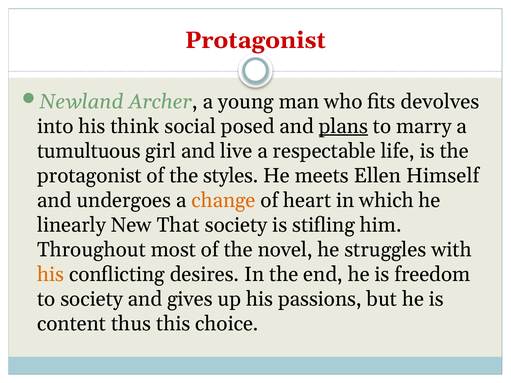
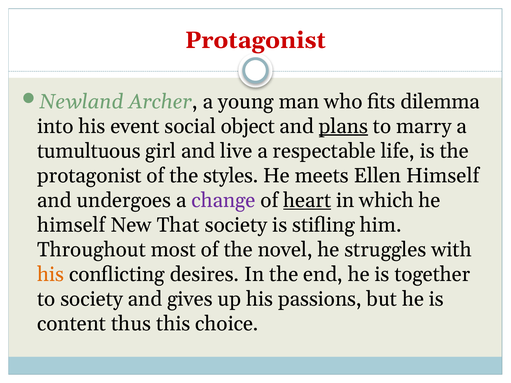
devolves: devolves -> dilemma
think: think -> event
posed: posed -> object
change colour: orange -> purple
heart underline: none -> present
linearly at (72, 225): linearly -> himself
freedom: freedom -> together
